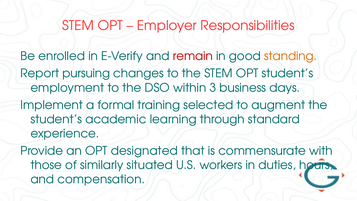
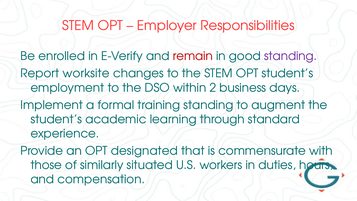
standing at (291, 56) colour: orange -> purple
pursuing: pursuing -> worksite
3: 3 -> 2
training selected: selected -> standing
